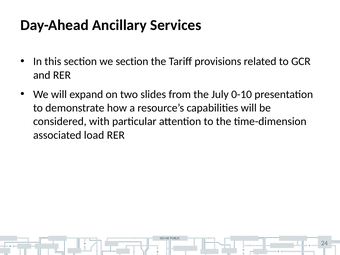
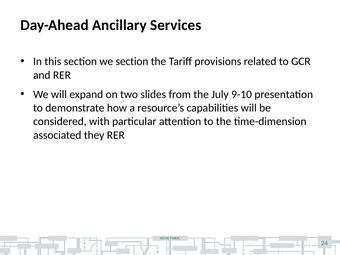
0-10: 0-10 -> 9-10
load: load -> they
